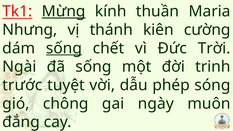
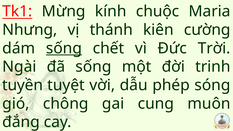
Mừng underline: present -> none
thuần: thuần -> chuộc
trước: trước -> tuyền
ngày: ngày -> cung
